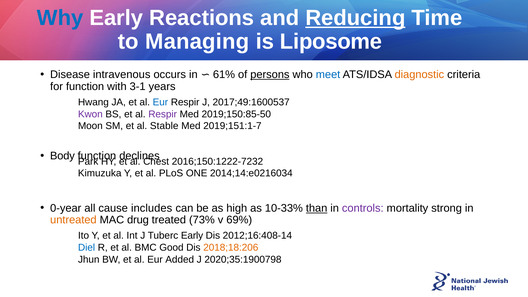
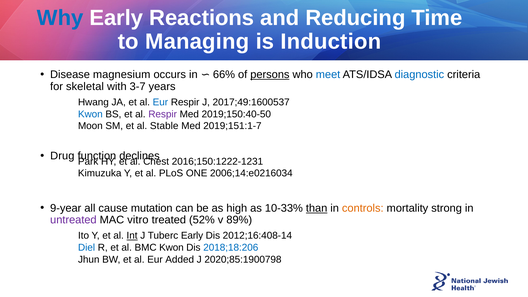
Reducing underline: present -> none
Liposome: Liposome -> Induction
intravenous: intravenous -> magnesium
61%: 61% -> 66%
diagnostic colour: orange -> blue
for function: function -> skeletal
3-1: 3-1 -> 3-7
Kwon at (90, 114) colour: purple -> blue
2019;150:85-50: 2019;150:85-50 -> 2019;150:40-50
Body: Body -> Drug
2016;150:1222-7232: 2016;150:1222-7232 -> 2016;150:1222-1231
2014;14:e0216034: 2014;14:e0216034 -> 2006;14:e0216034
0-year: 0-year -> 9-year
includes: includes -> mutation
controls colour: purple -> orange
untreated colour: orange -> purple
drug: drug -> vitro
73%: 73% -> 52%
69%: 69% -> 89%
Int underline: none -> present
BMC Good: Good -> Kwon
2018;18:206 colour: orange -> blue
2020;35:1900798: 2020;35:1900798 -> 2020;85:1900798
